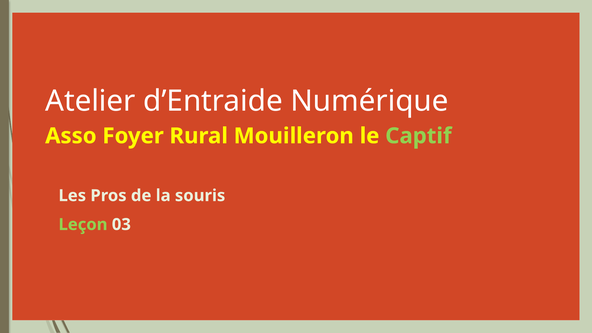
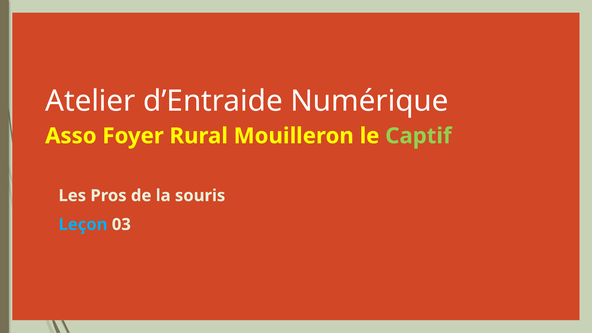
Leçon colour: light green -> light blue
